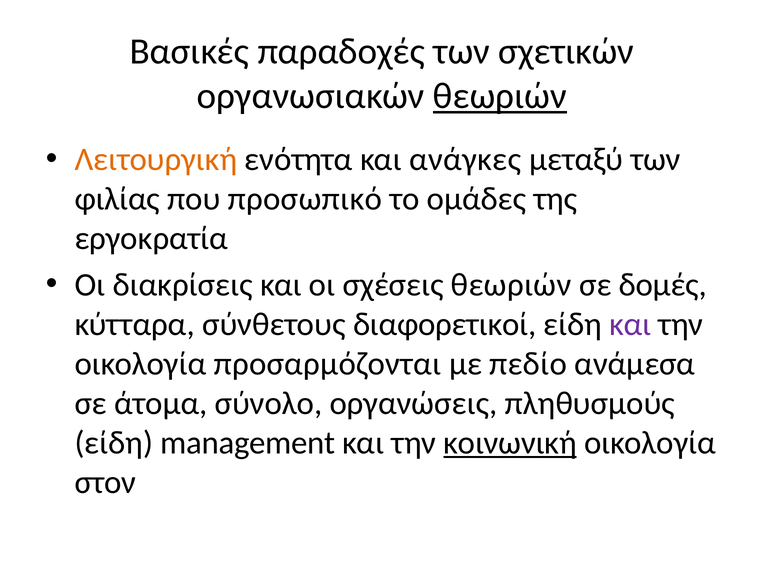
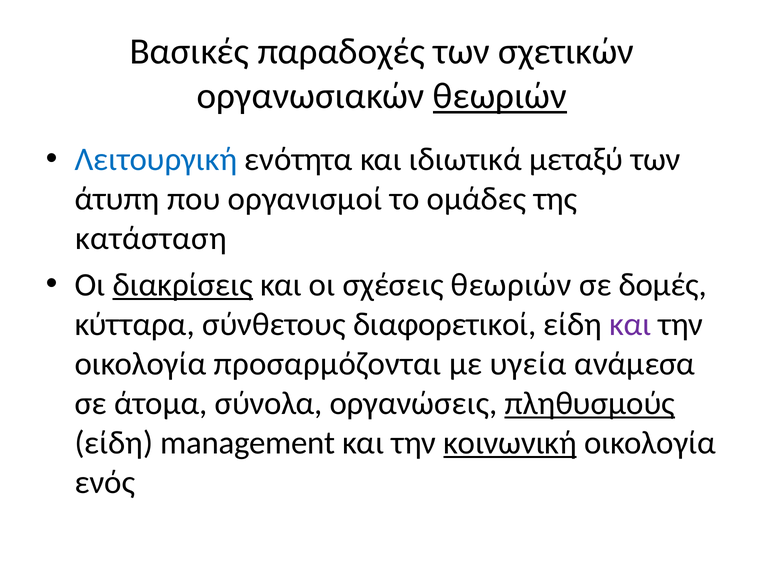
Λειτουργική colour: orange -> blue
ανάγκες: ανάγκες -> ιδιωτικά
φιλίας: φιλίας -> άτυπη
προσωπικό: προσωπικό -> οργανισμοί
εργοκρατία: εργοκρατία -> κατάσταση
διακρίσεις underline: none -> present
πεδίο: πεδίο -> υγεία
σύνολο: σύνολο -> σύνολα
πληθυσμούς underline: none -> present
στον: στον -> ενός
